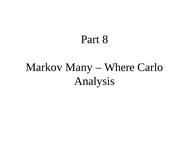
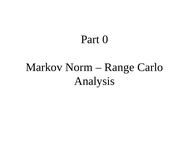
8: 8 -> 0
Many: Many -> Norm
Where: Where -> Range
